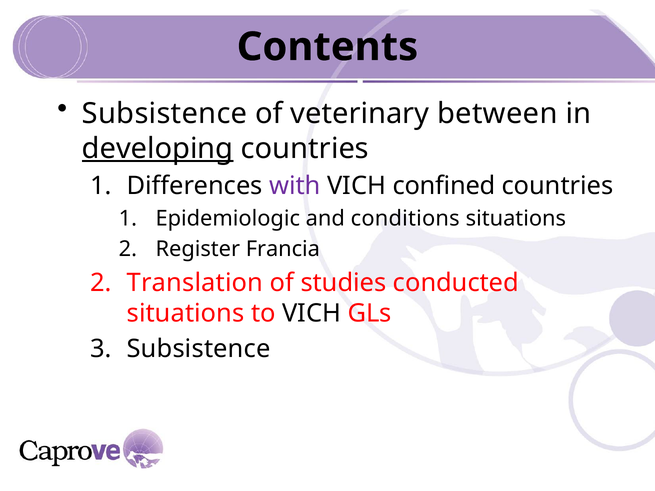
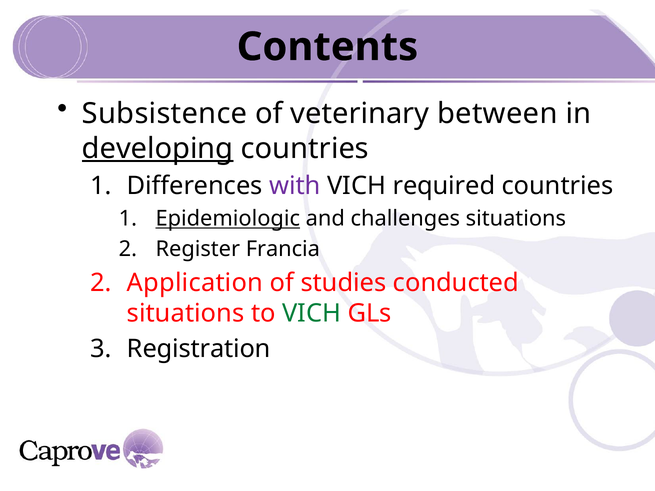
confined: confined -> required
Epidemiologic underline: none -> present
conditions: conditions -> challenges
Translation: Translation -> Application
VICH at (312, 314) colour: black -> green
Subsistence at (199, 349): Subsistence -> Registration
